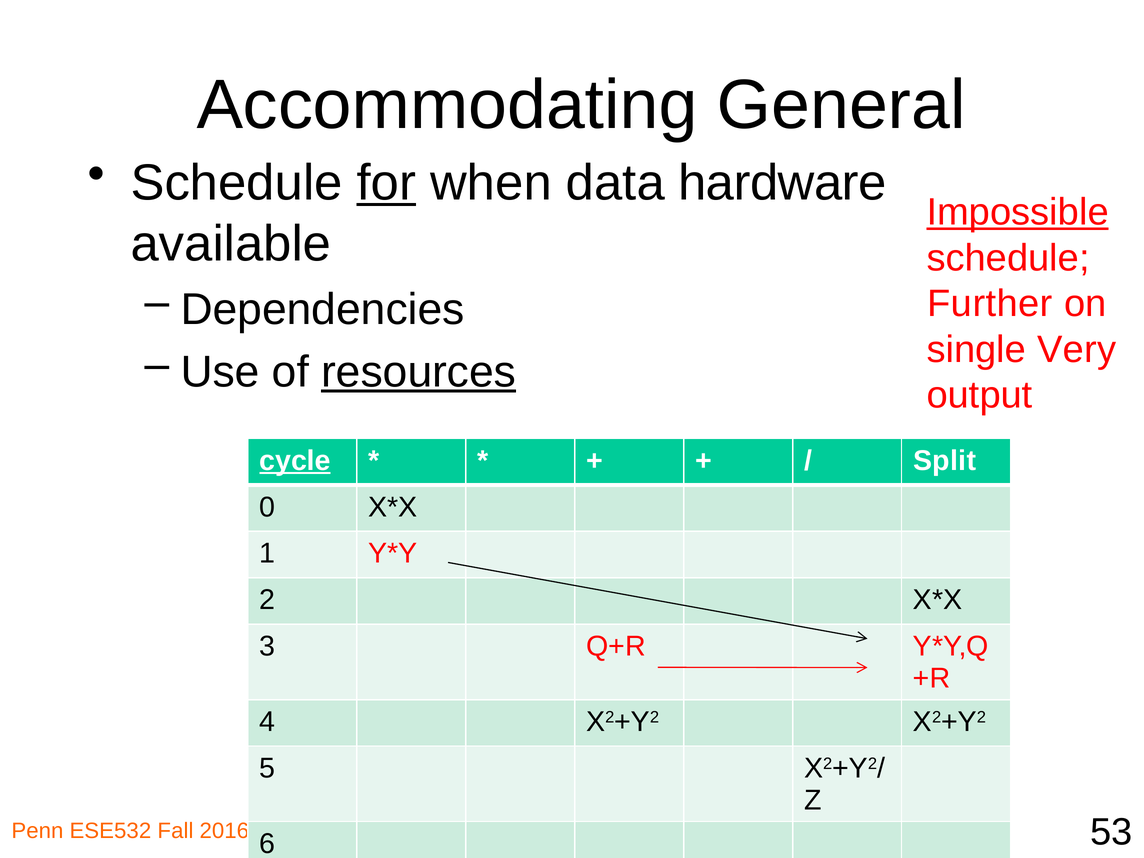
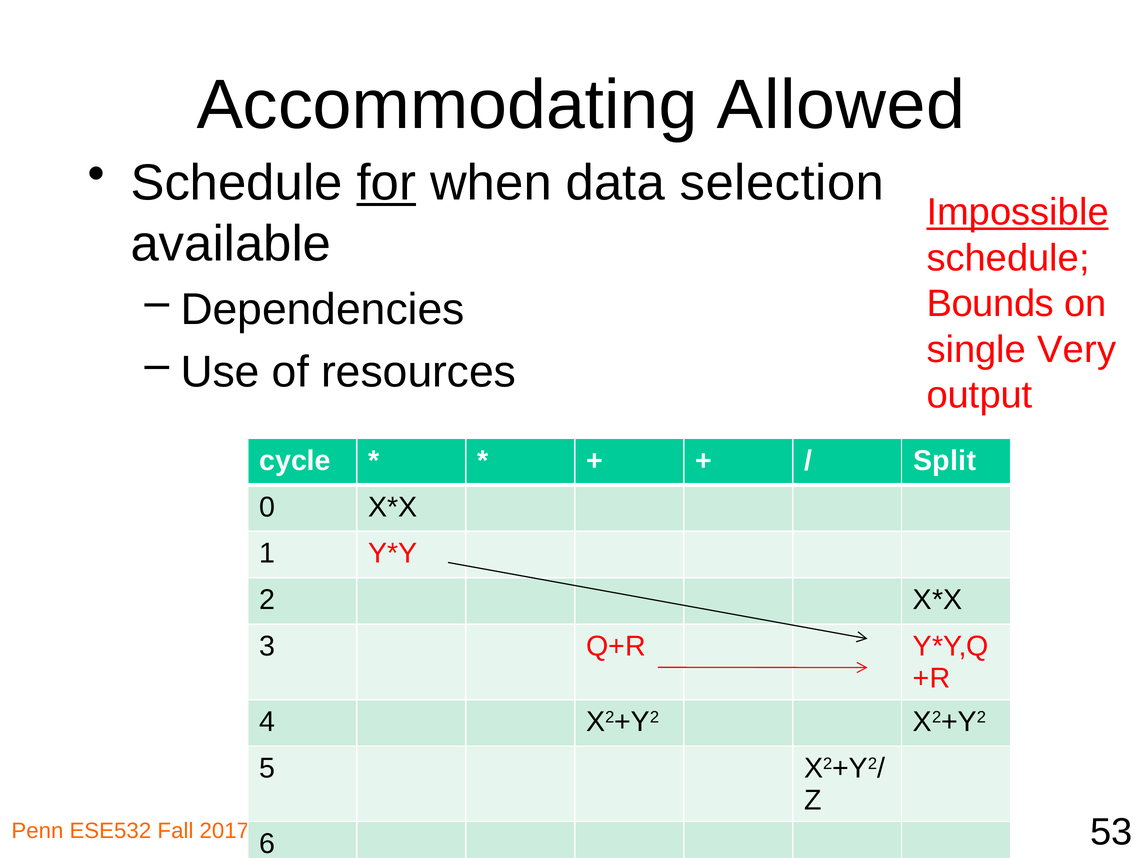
General: General -> Allowed
hardware: hardware -> selection
Further: Further -> Bounds
resources underline: present -> none
cycle underline: present -> none
2016: 2016 -> 2017
